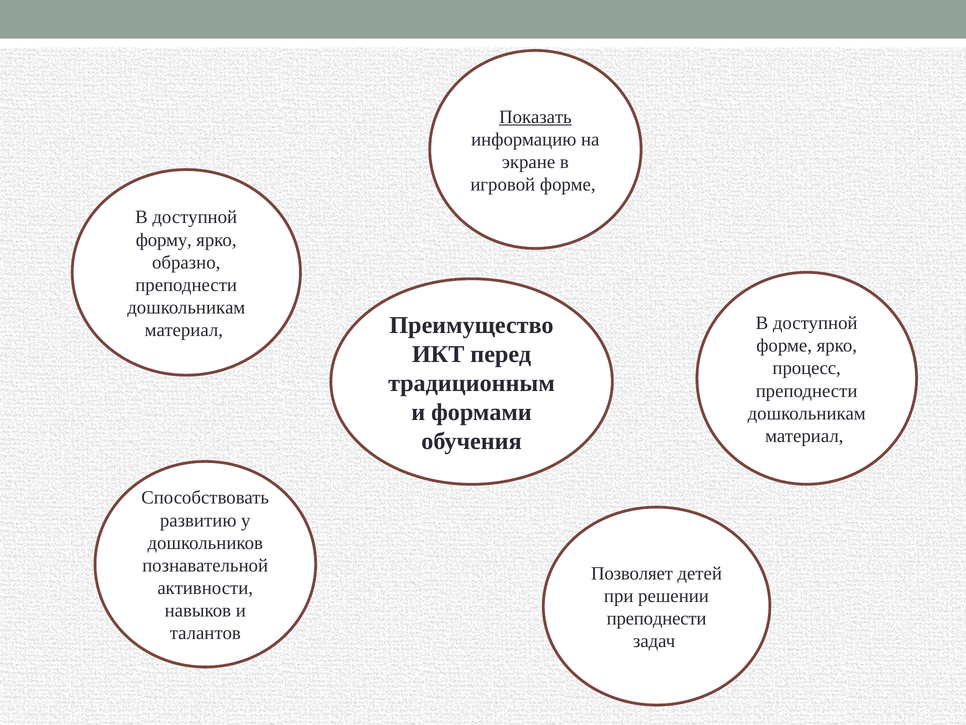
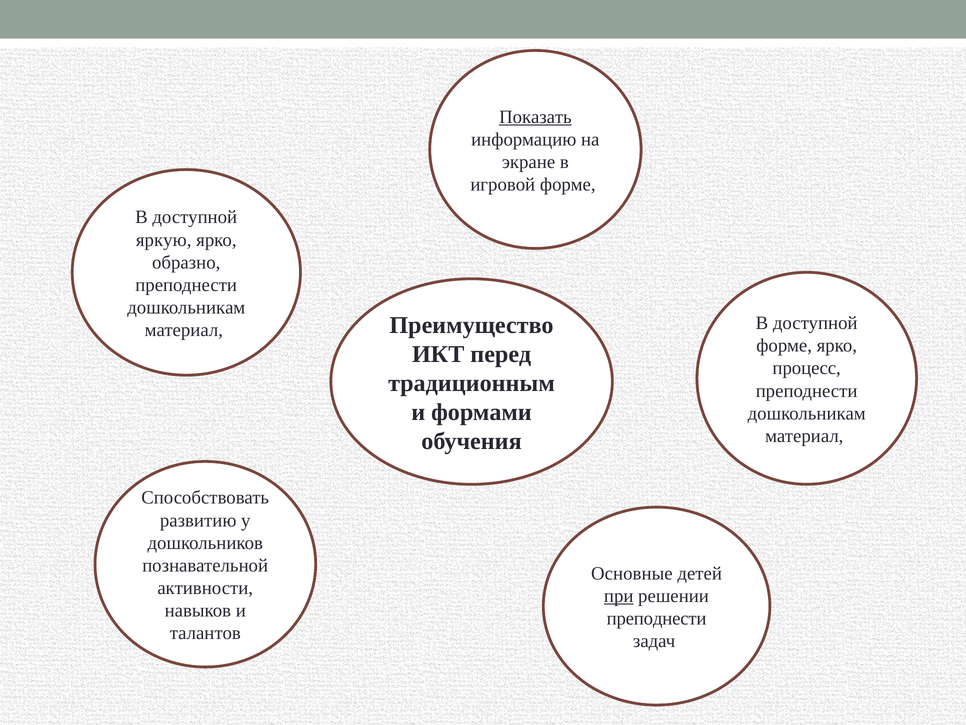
форму: форму -> яркую
Позволяет: Позволяет -> Основные
при underline: none -> present
